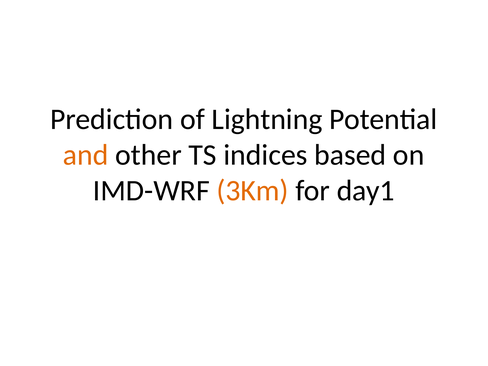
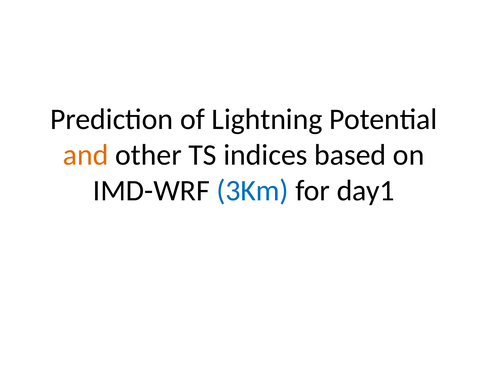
3Km colour: orange -> blue
